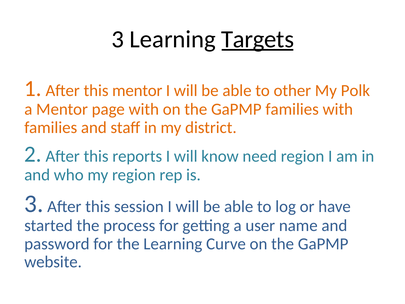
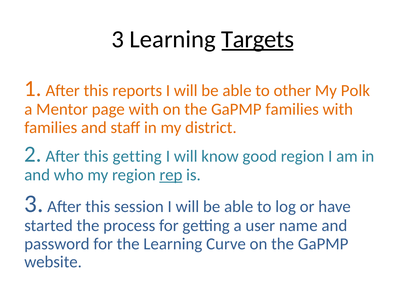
this mentor: mentor -> reports
this reports: reports -> getting
need: need -> good
rep underline: none -> present
